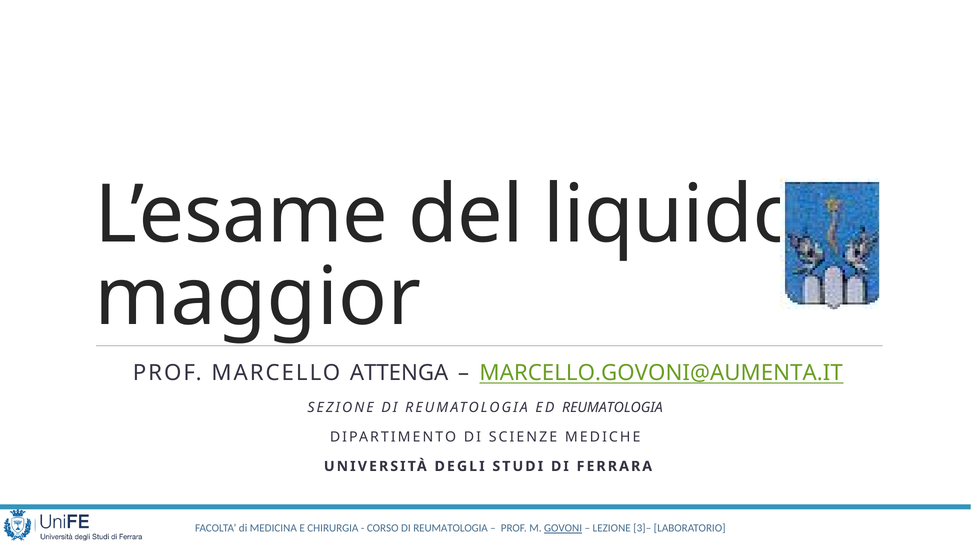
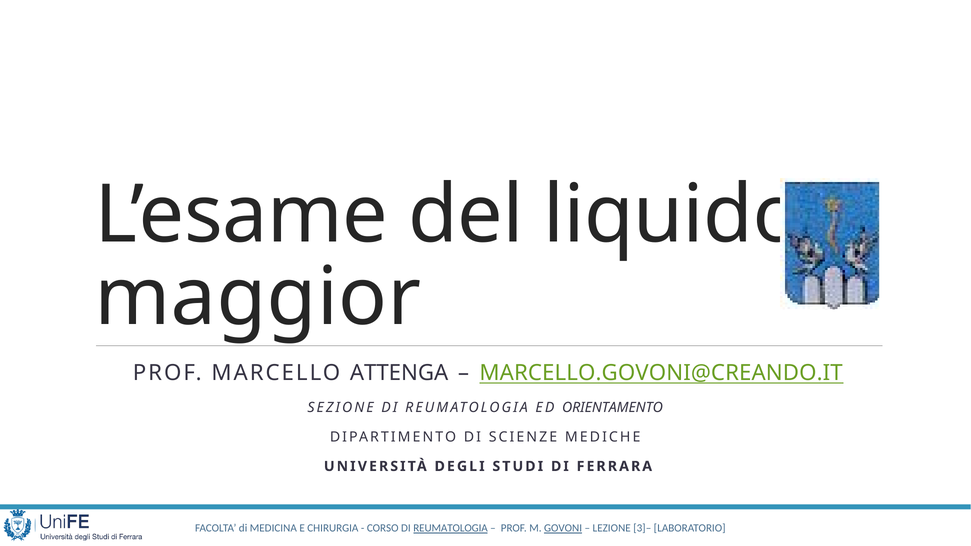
MARCELLO.GOVONI@AUMENTA.IT: MARCELLO.GOVONI@AUMENTA.IT -> MARCELLO.GOVONI@CREANDO.IT
ED REUMATOLOGIA: REUMATOLOGIA -> ORIENTAMENTO
REUMATOLOGIA at (451, 528) underline: none -> present
